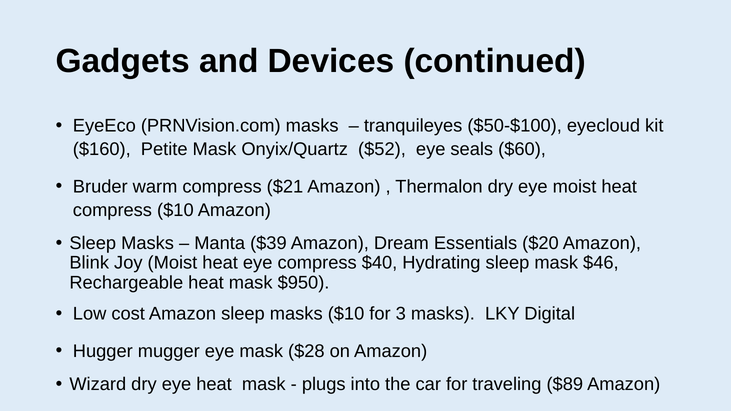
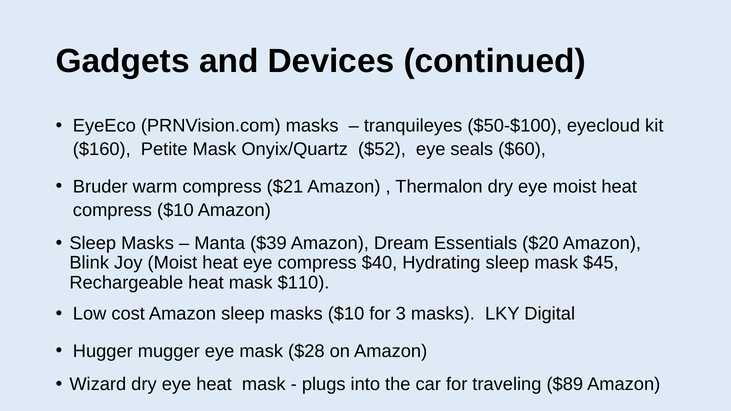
$46: $46 -> $45
$950: $950 -> $110
